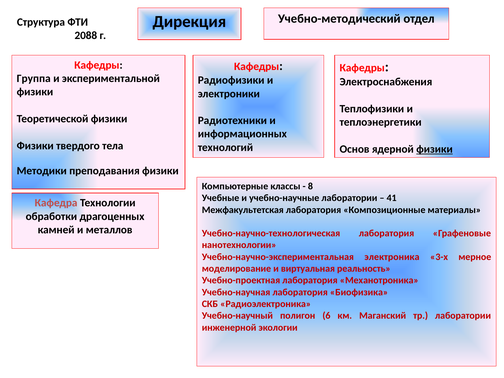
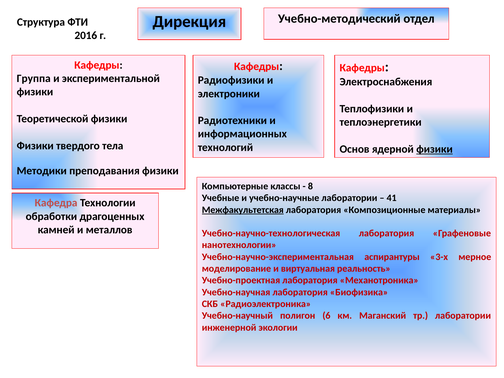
2088: 2088 -> 2016
Межфакультетская underline: none -> present
электроника: электроника -> аспирантуры
